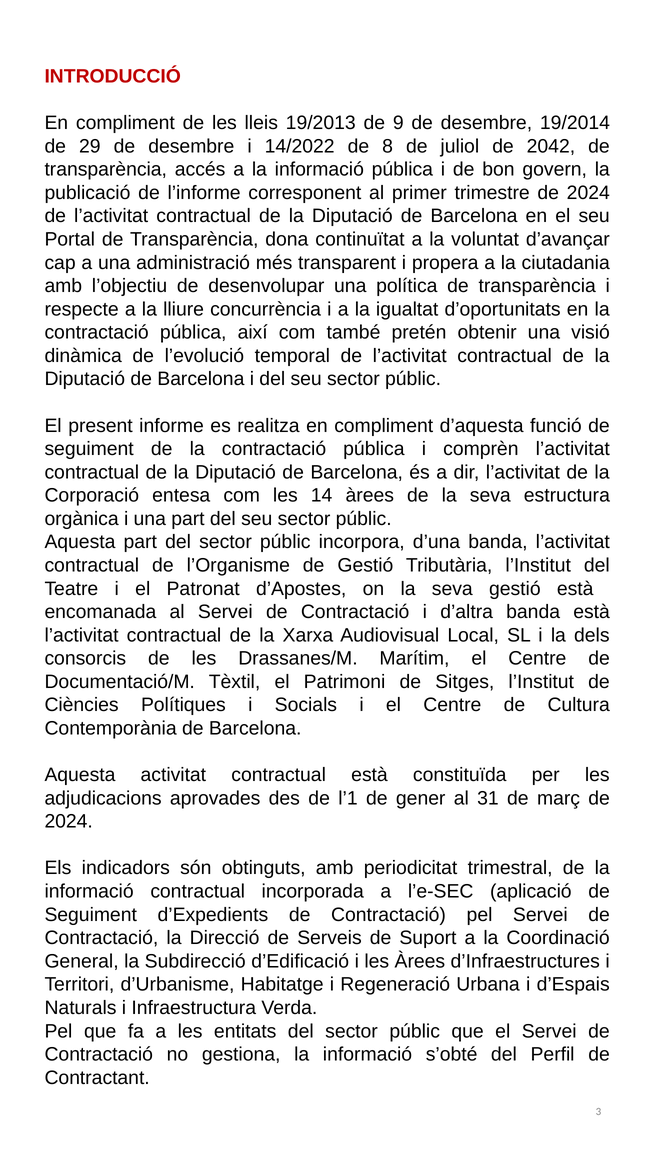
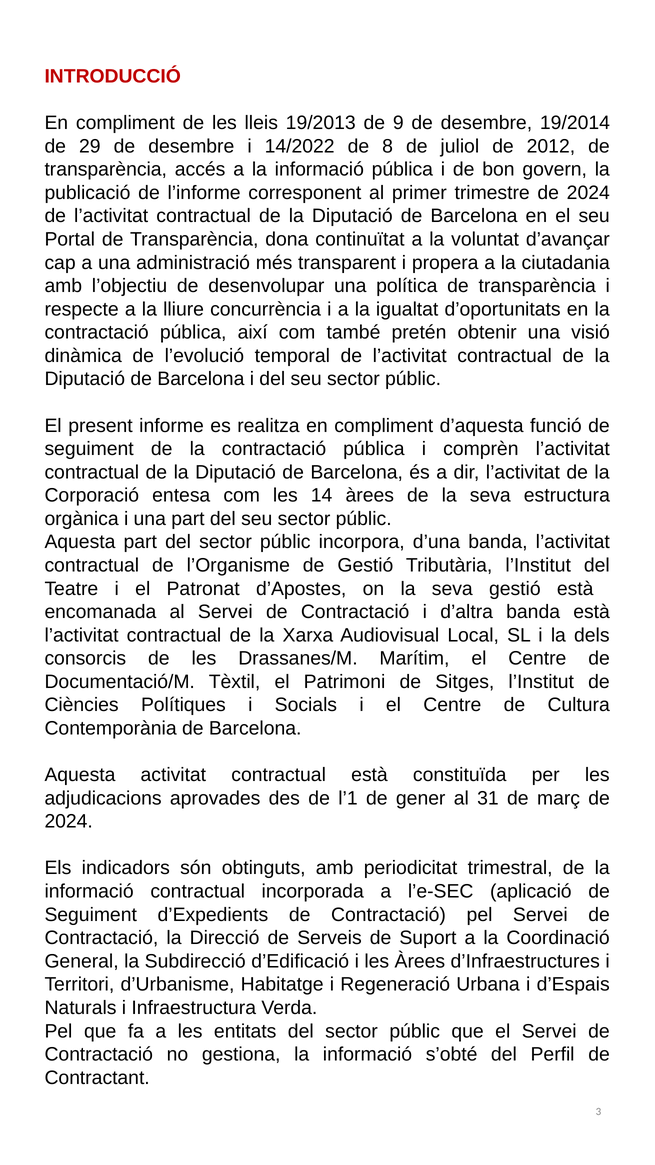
2042: 2042 -> 2012
